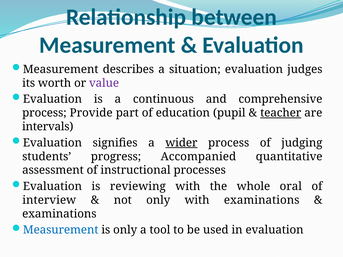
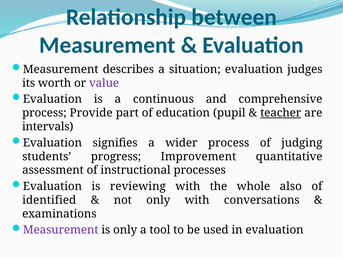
wider underline: present -> none
Accompanied: Accompanied -> Improvement
oral: oral -> also
interview: interview -> identified
with examinations: examinations -> conversations
Measurement at (61, 230) colour: blue -> purple
